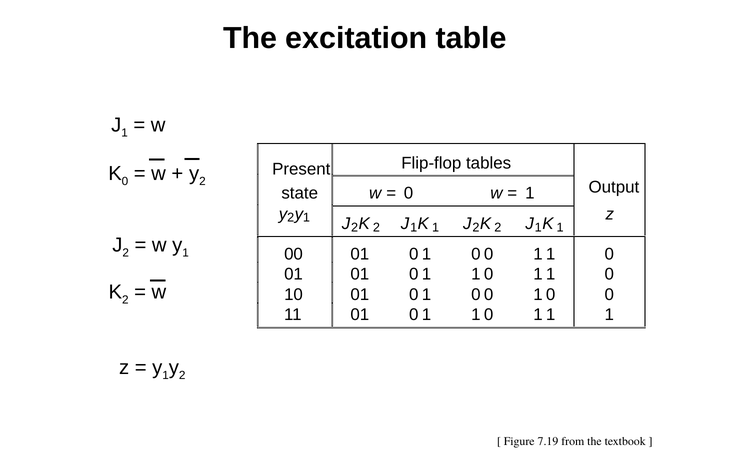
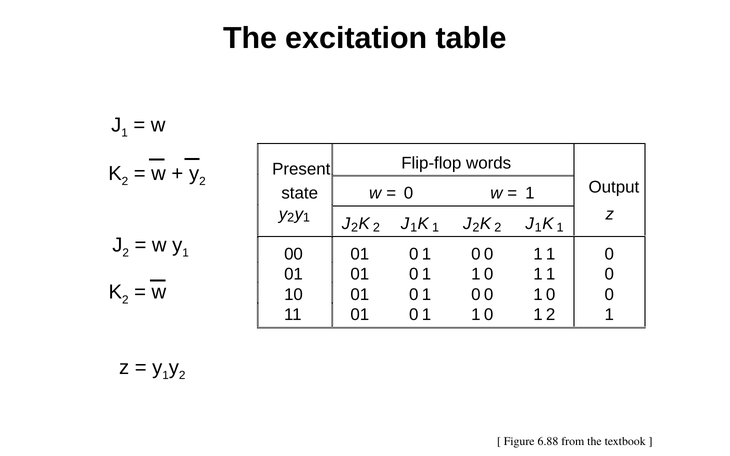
tables: tables -> words
0 at (125, 181): 0 -> 2
1 at (551, 315): 1 -> 2
7.19: 7.19 -> 6.88
